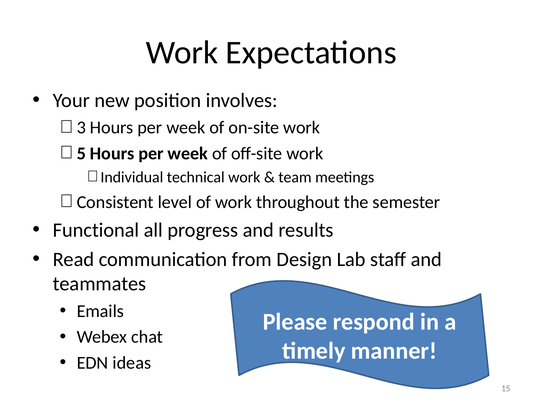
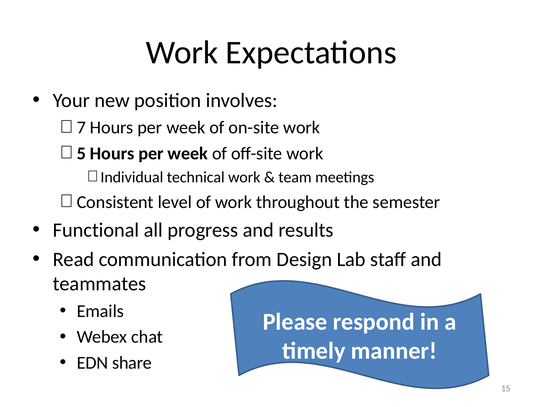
3: 3 -> 7
ideas: ideas -> share
